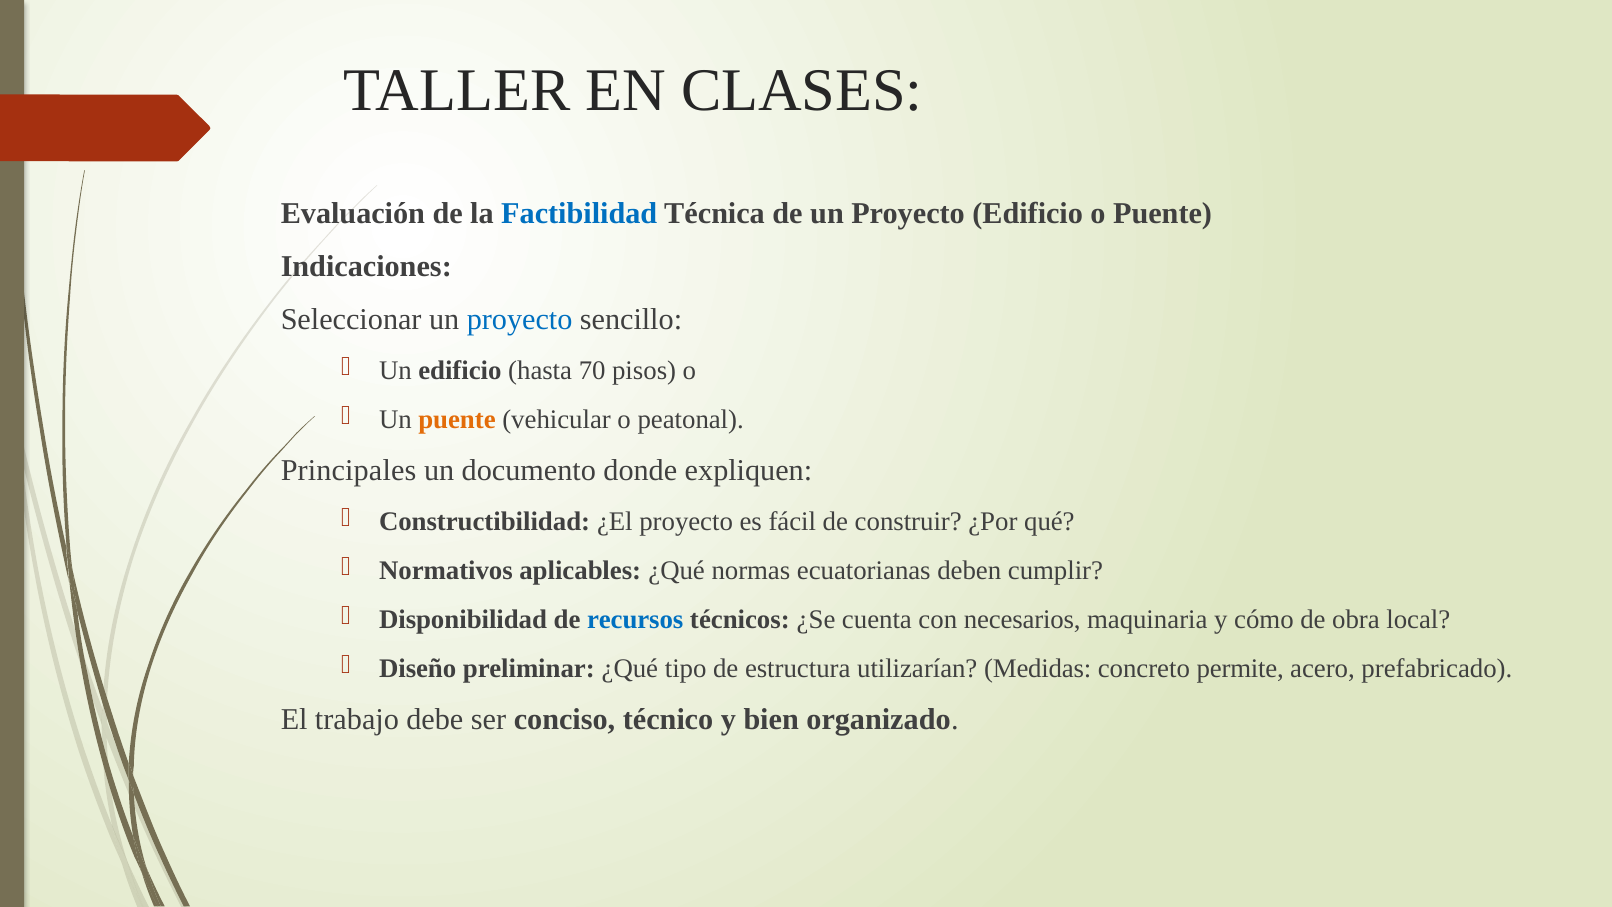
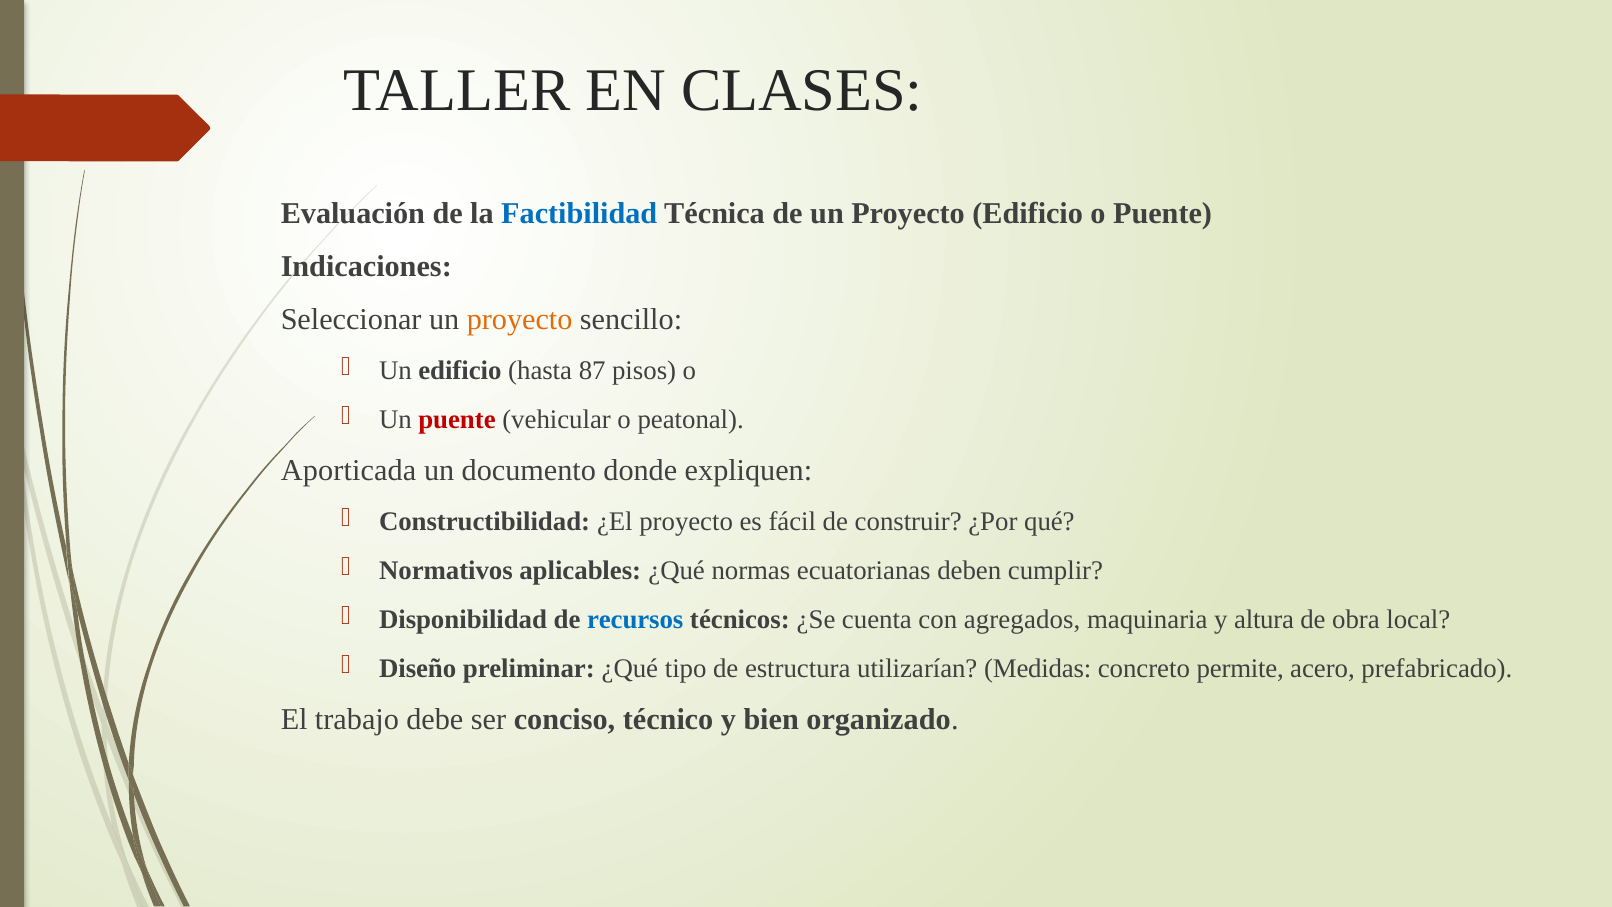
proyecto at (520, 320) colour: blue -> orange
70: 70 -> 87
puente at (457, 419) colour: orange -> red
Principales: Principales -> Aporticada
necesarios: necesarios -> agregados
cómo: cómo -> altura
